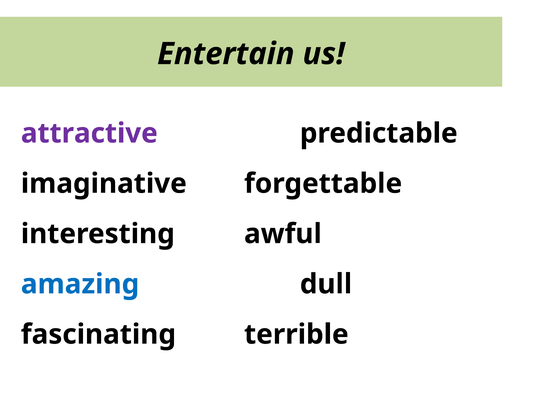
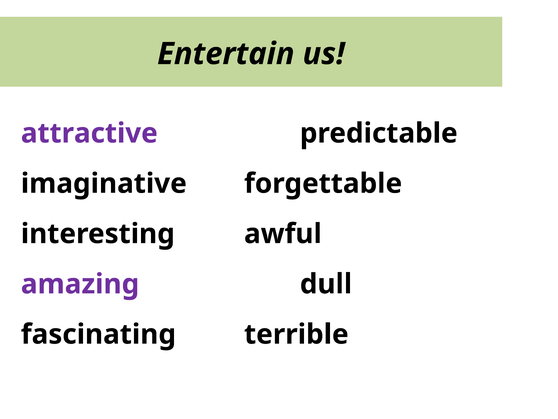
amazing colour: blue -> purple
